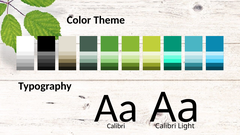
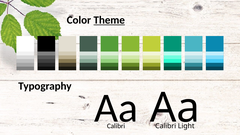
Theme underline: none -> present
